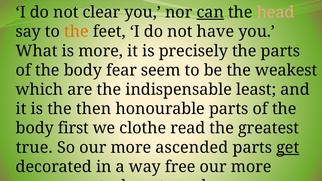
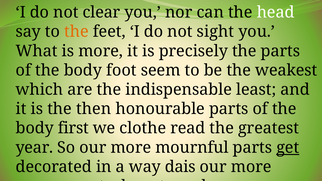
can underline: present -> none
head colour: pink -> white
have: have -> sight
fear: fear -> foot
true: true -> year
ascended: ascended -> mournful
free: free -> dais
